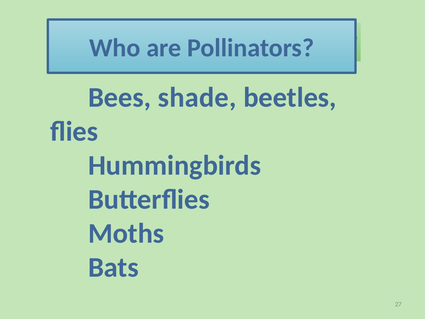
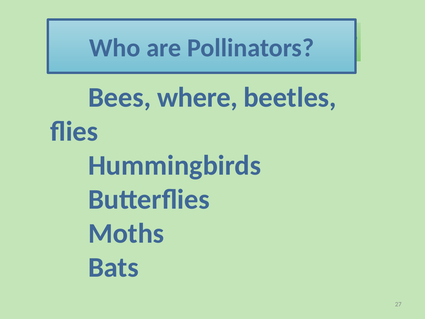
shade: shade -> where
